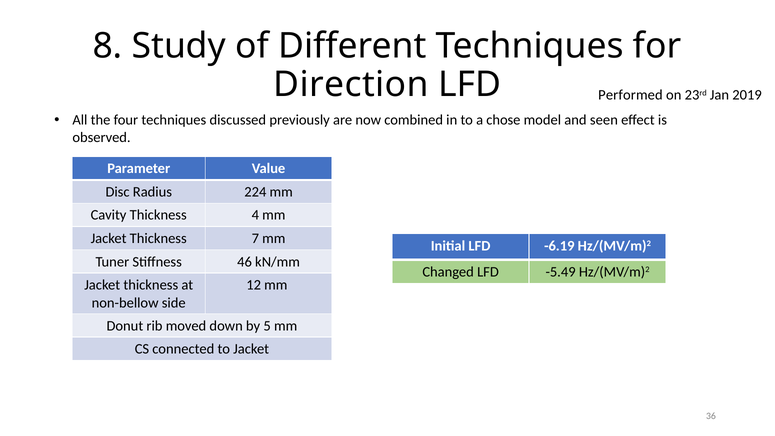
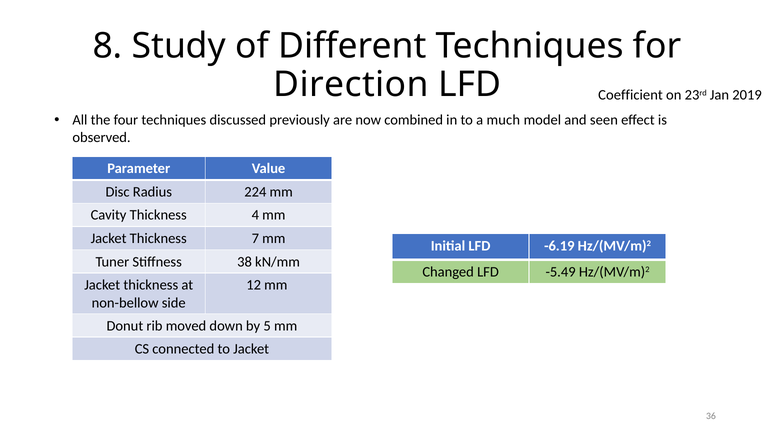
Performed: Performed -> Coefficient
chose: chose -> much
46: 46 -> 38
